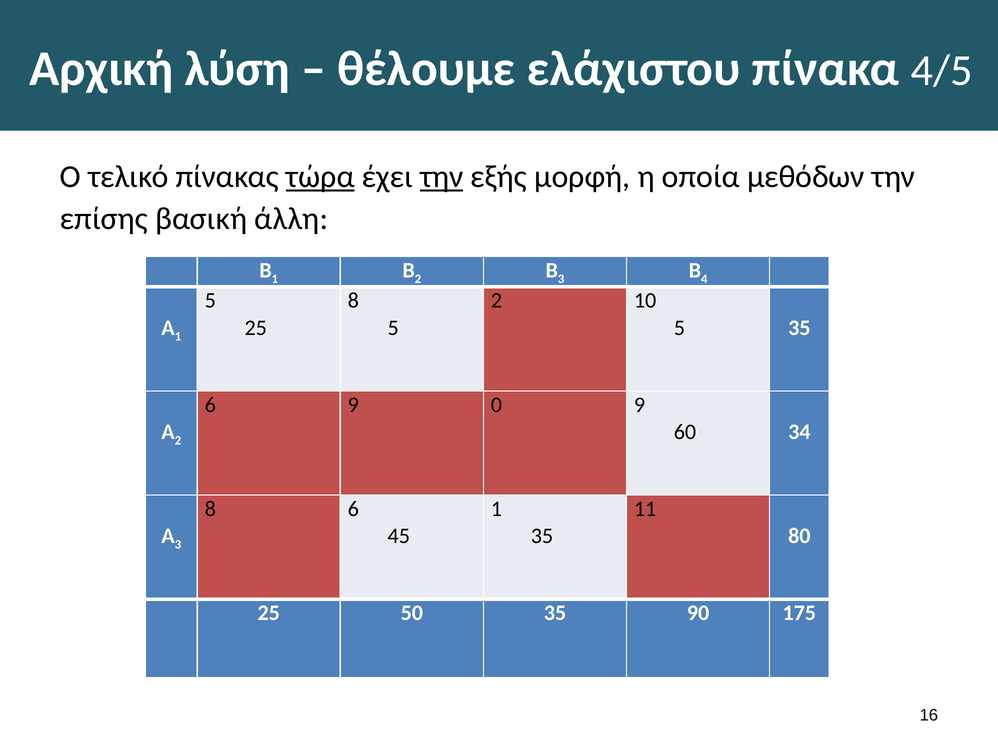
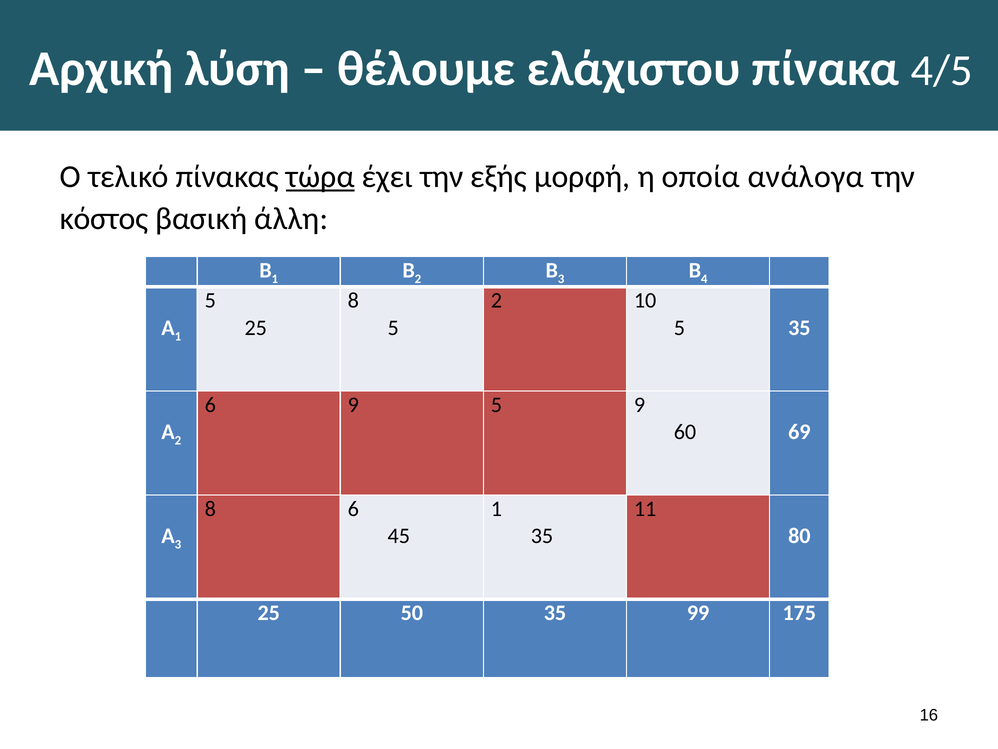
την at (442, 176) underline: present -> none
μεθόδων: μεθόδων -> ανάλογα
επίσης: επίσης -> κόστος
9 0: 0 -> 5
34: 34 -> 69
90: 90 -> 99
